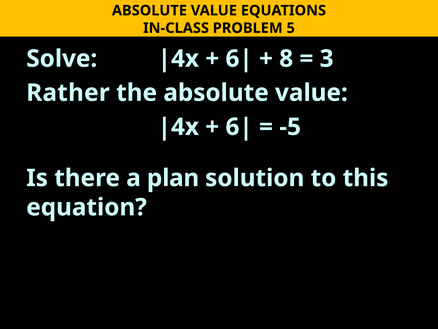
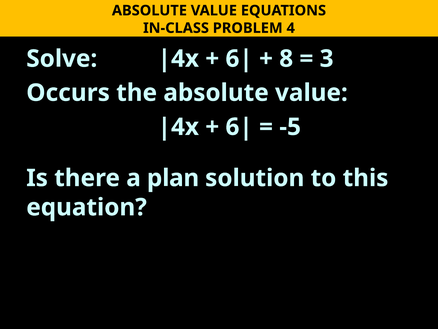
5: 5 -> 4
Rather: Rather -> Occurs
